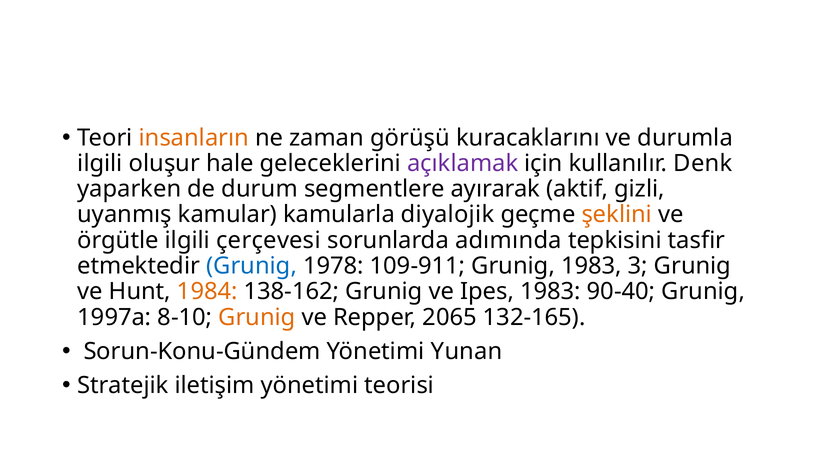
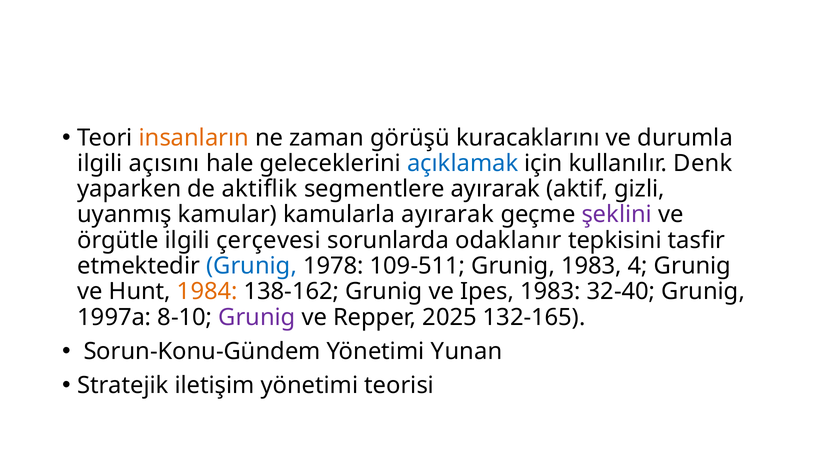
oluşur: oluşur -> açısını
açıklamak colour: purple -> blue
durum: durum -> aktiflik
kamularla diyalojik: diyalojik -> ayırarak
şeklini colour: orange -> purple
adımında: adımında -> odaklanır
109-911: 109-911 -> 109-511
3: 3 -> 4
90-40: 90-40 -> 32-40
Grunig at (257, 318) colour: orange -> purple
2065: 2065 -> 2025
